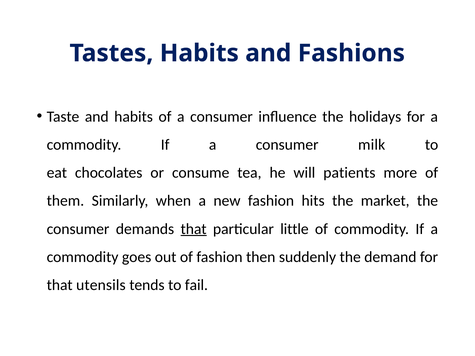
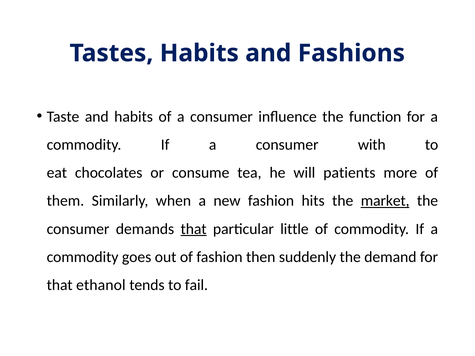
holidays: holidays -> function
milk: milk -> with
market underline: none -> present
utensils: utensils -> ethanol
